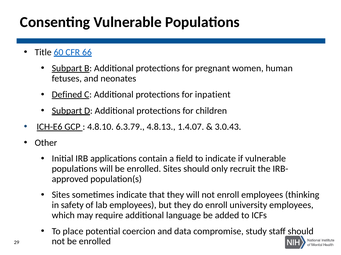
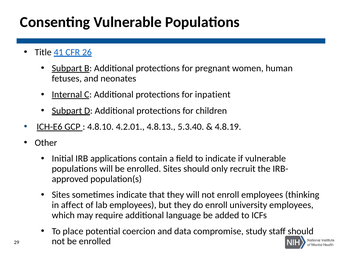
60: 60 -> 41
66: 66 -> 26
Defined: Defined -> Internal
6.3.79: 6.3.79 -> 4.2.01
1.4.07: 1.4.07 -> 5.3.40
3.0.43: 3.0.43 -> 4.8.19
safety: safety -> affect
